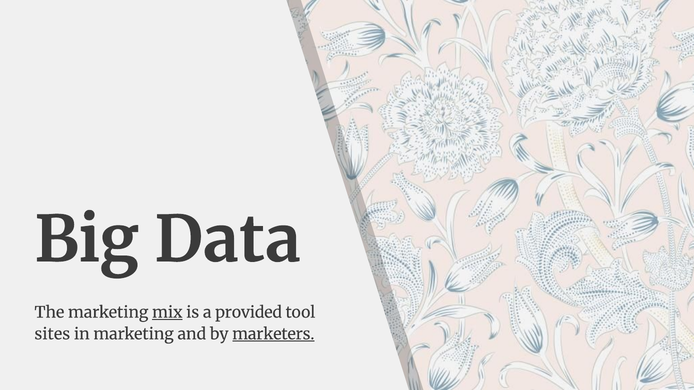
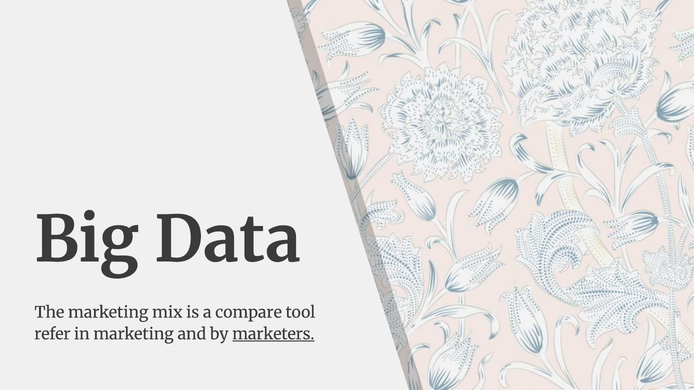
mix underline: present -> none
provided: provided -> compare
sites: sites -> refer
